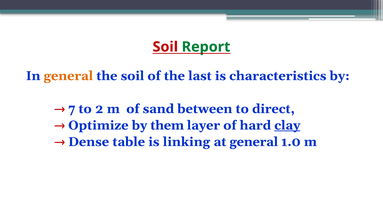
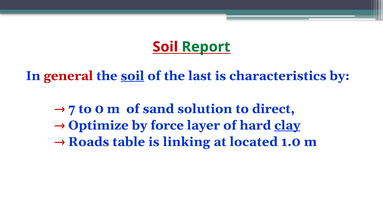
general at (68, 76) colour: orange -> red
soil at (132, 76) underline: none -> present
2: 2 -> 0
between: between -> solution
them: them -> force
Dense: Dense -> Roads
at general: general -> located
